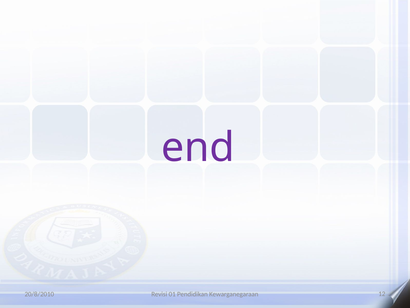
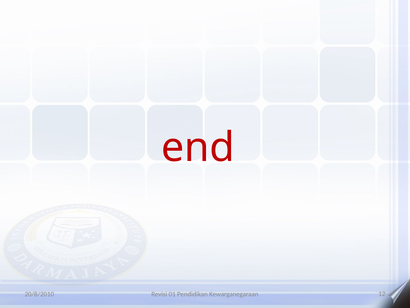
end colour: purple -> red
